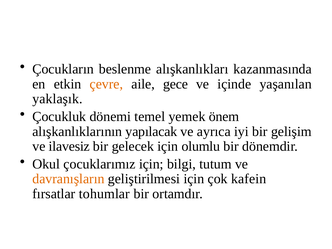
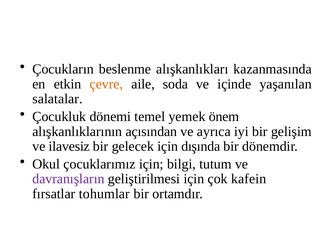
gece: gece -> soda
yaklaşık: yaklaşık -> salatalar
yapılacak: yapılacak -> açısından
olumlu: olumlu -> dışında
davranışların colour: orange -> purple
